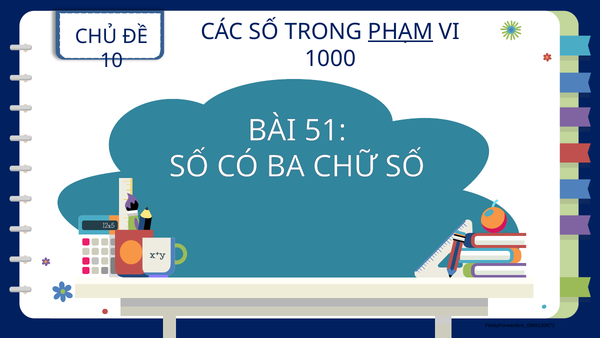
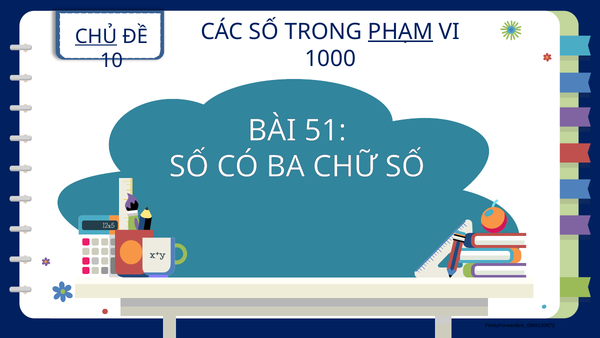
CHỦ underline: none -> present
